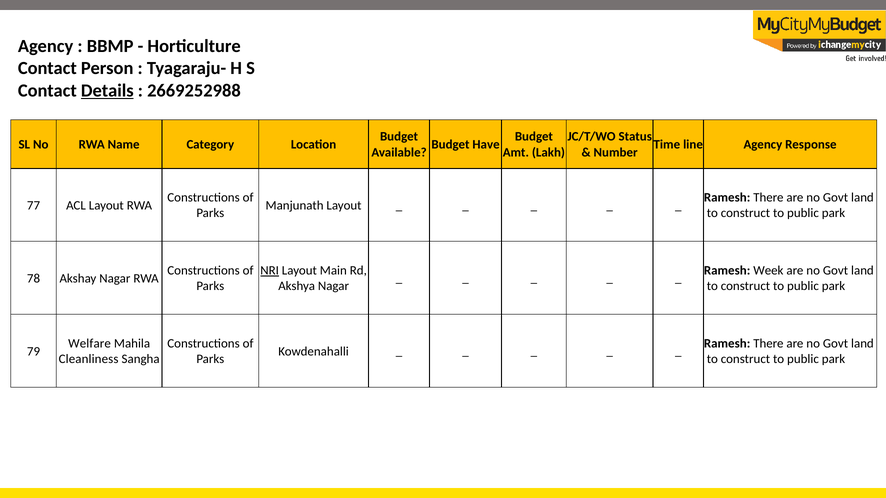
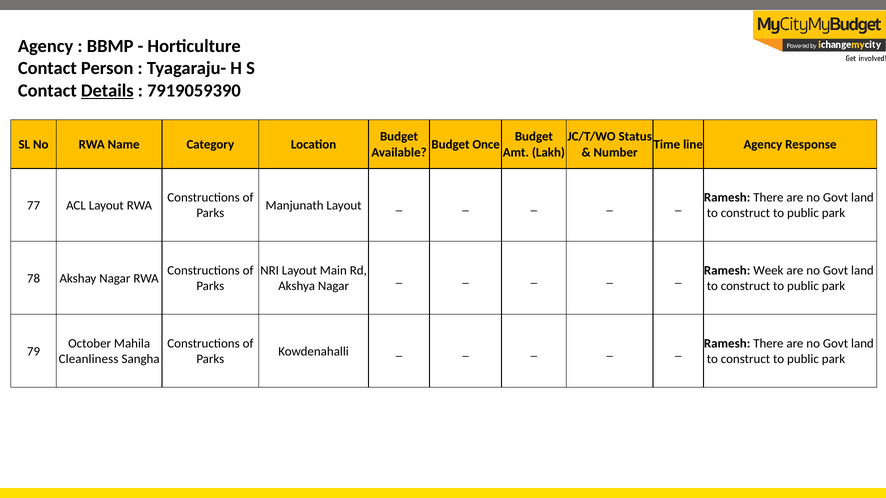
2669252988: 2669252988 -> 7919059390
Have: Have -> Once
NRI underline: present -> none
Welfare: Welfare -> October
